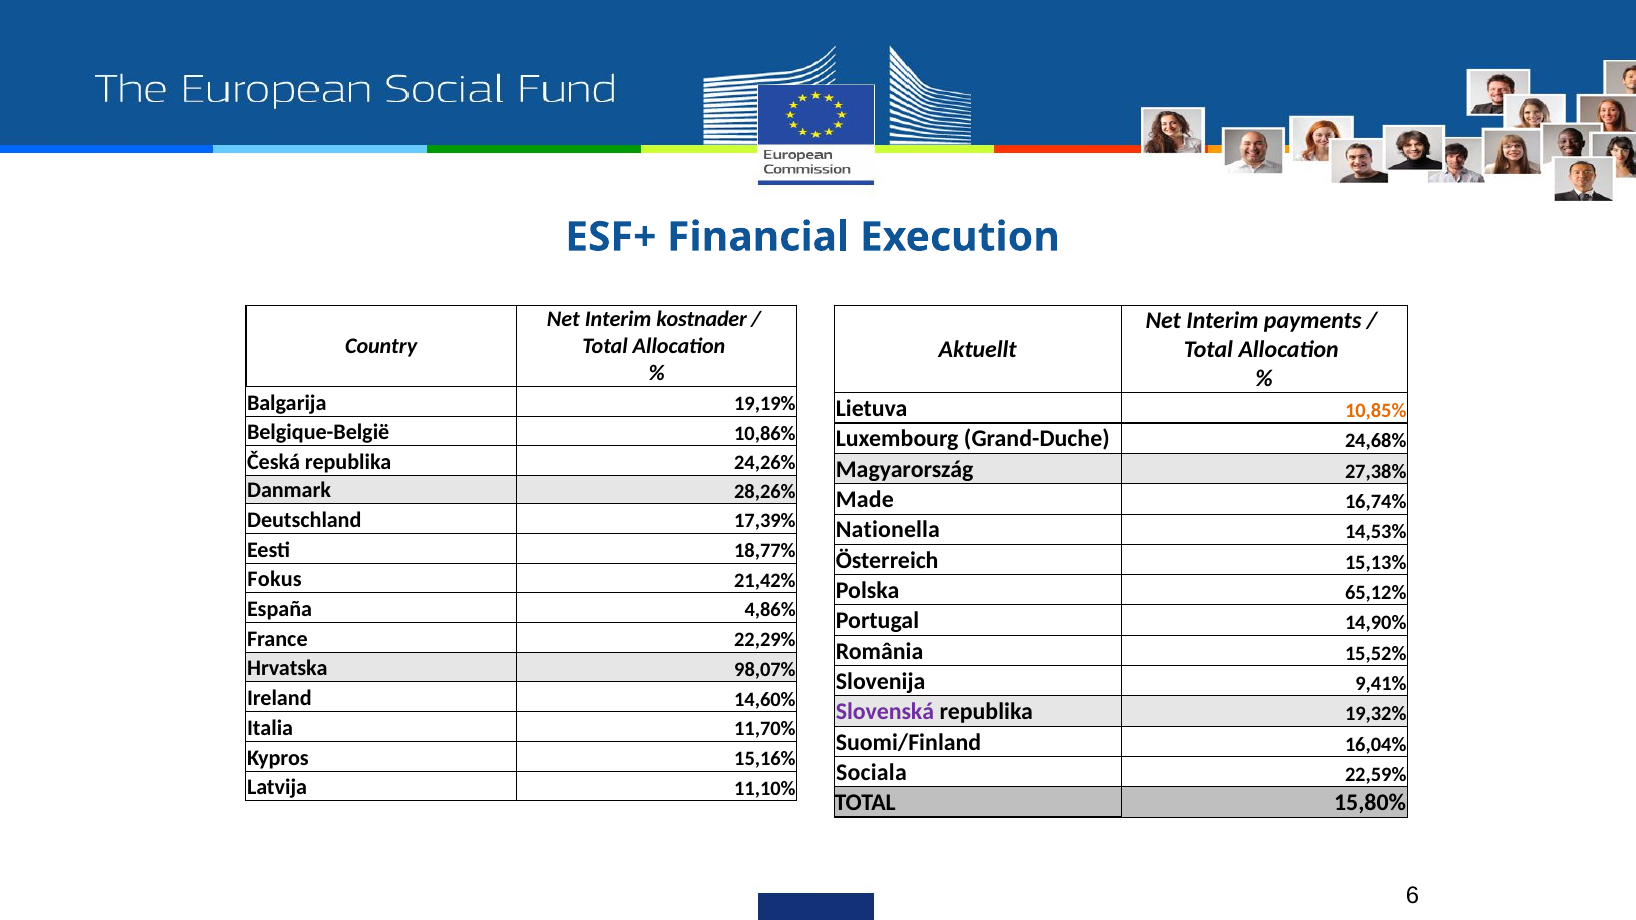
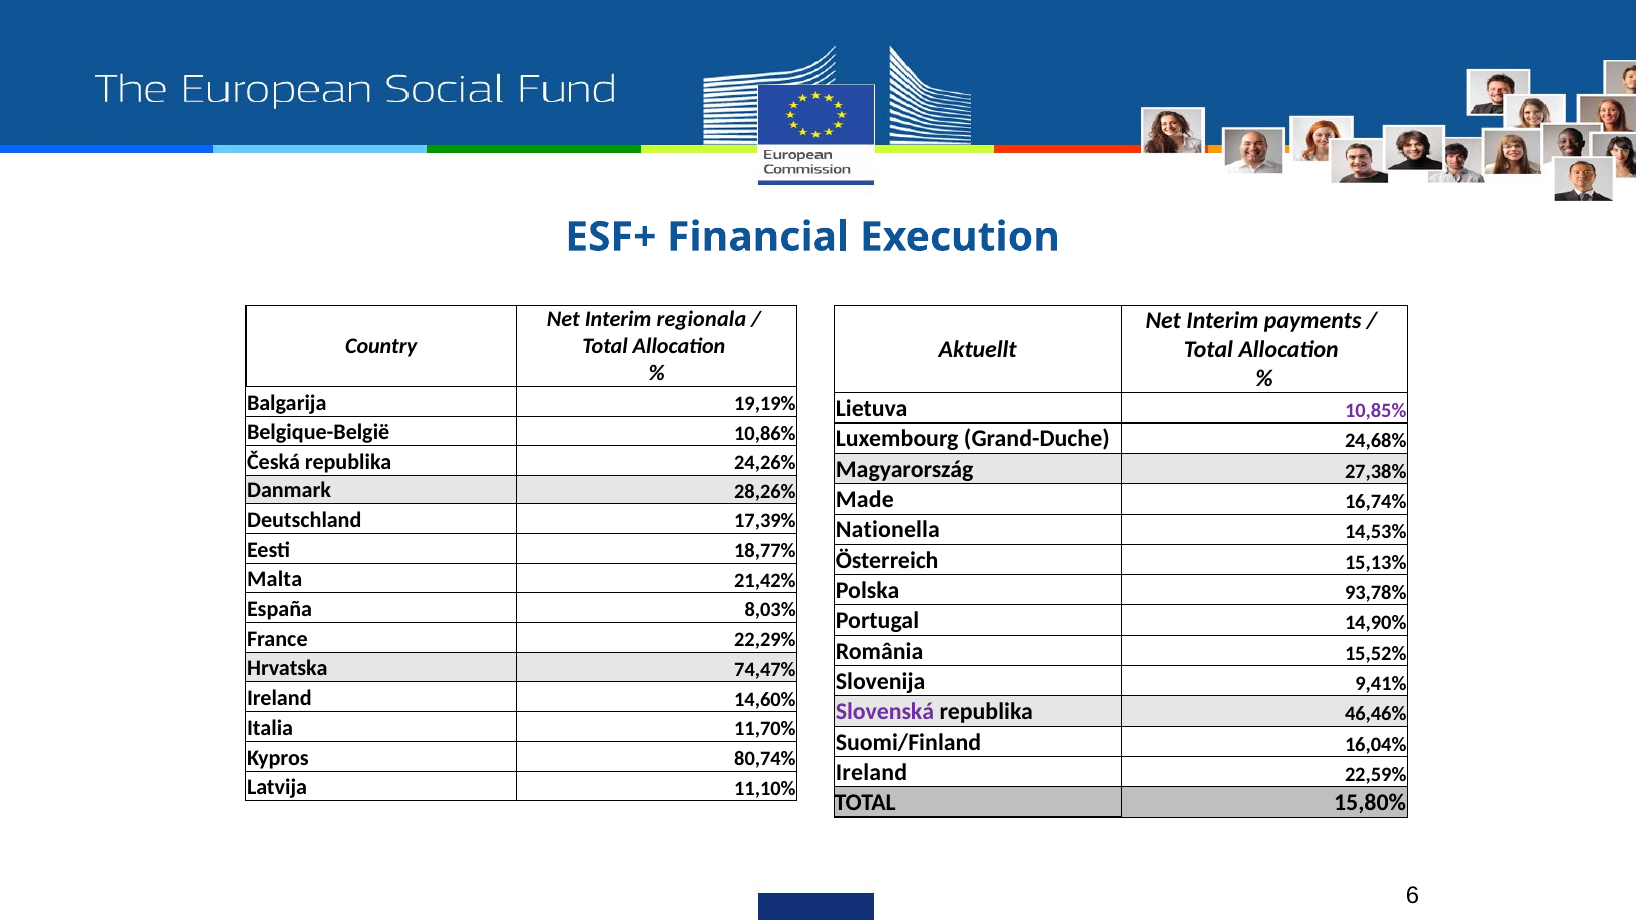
kostnader: kostnader -> regionala
10,85% colour: orange -> purple
Fokus: Fokus -> Malta
65,12%: 65,12% -> 93,78%
4,86%: 4,86% -> 8,03%
98,07%: 98,07% -> 74,47%
19,32%: 19,32% -> 46,46%
15,16%: 15,16% -> 80,74%
Sociala at (871, 773): Sociala -> Ireland
